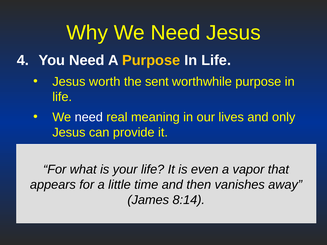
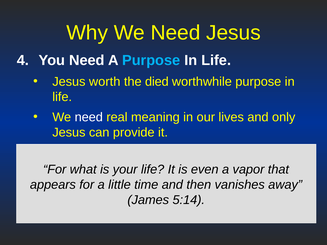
Purpose at (151, 60) colour: yellow -> light blue
sent: sent -> died
8:14: 8:14 -> 5:14
